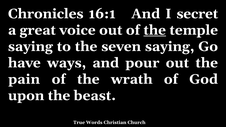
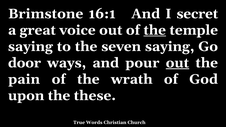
Chronicles: Chronicles -> Brimstone
have: have -> door
out at (177, 63) underline: none -> present
beast: beast -> these
